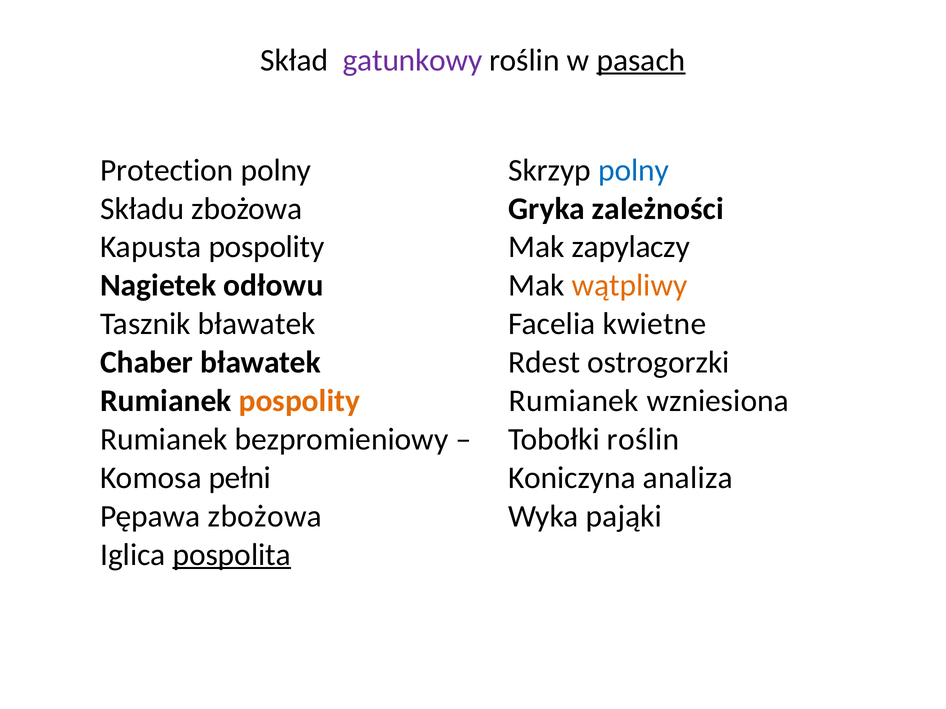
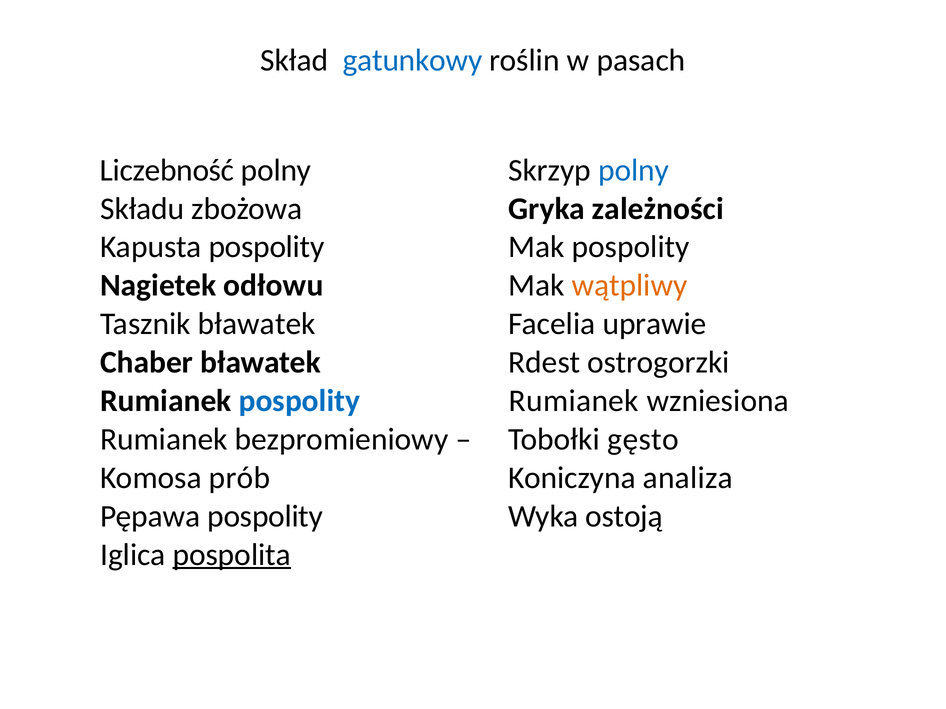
gatunkowy colour: purple -> blue
pasach underline: present -> none
Protection: Protection -> Liczebność
Mak zapylaczy: zapylaczy -> pospolity
kwietne: kwietne -> uprawie
pospolity at (299, 401) colour: orange -> blue
Tobołki roślin: roślin -> gęsto
pełni: pełni -> prób
Pępawa zbożowa: zbożowa -> pospolity
pająki: pająki -> ostoją
